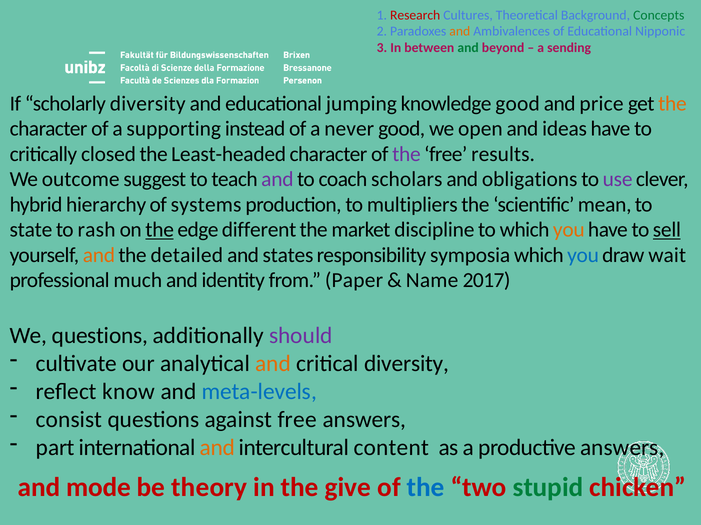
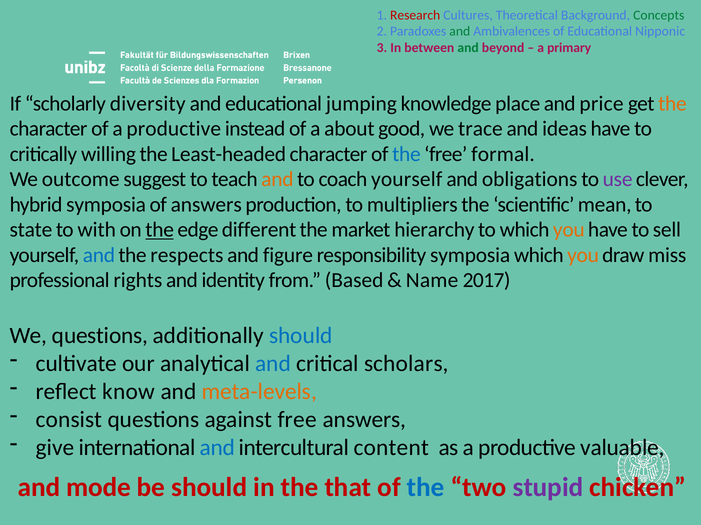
and at (460, 32) colour: orange -> green
sending: sending -> primary
knowledge good: good -> place
of a supporting: supporting -> productive
never: never -> about
open: open -> trace
closed: closed -> willing
the at (406, 154) colour: purple -> blue
results: results -> formal
and at (277, 180) colour: purple -> orange
coach scholars: scholars -> yourself
hybrid hierarchy: hierarchy -> symposia
of systems: systems -> answers
rash: rash -> with
discipline: discipline -> hierarchy
sell underline: present -> none
and at (99, 255) colour: orange -> blue
detailed: detailed -> respects
states: states -> figure
you at (583, 255) colour: blue -> orange
wait: wait -> miss
much: much -> rights
Paper: Paper -> Based
should at (301, 336) colour: purple -> blue
and at (273, 364) colour: orange -> blue
critical diversity: diversity -> scholars
meta-levels colour: blue -> orange
part: part -> give
and at (217, 448) colour: orange -> blue
productive answers: answers -> valuable
be theory: theory -> should
give: give -> that
stupid colour: green -> purple
